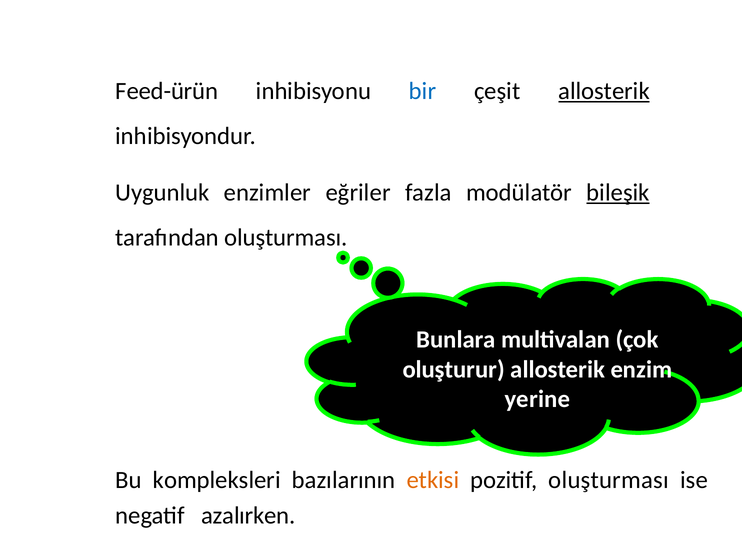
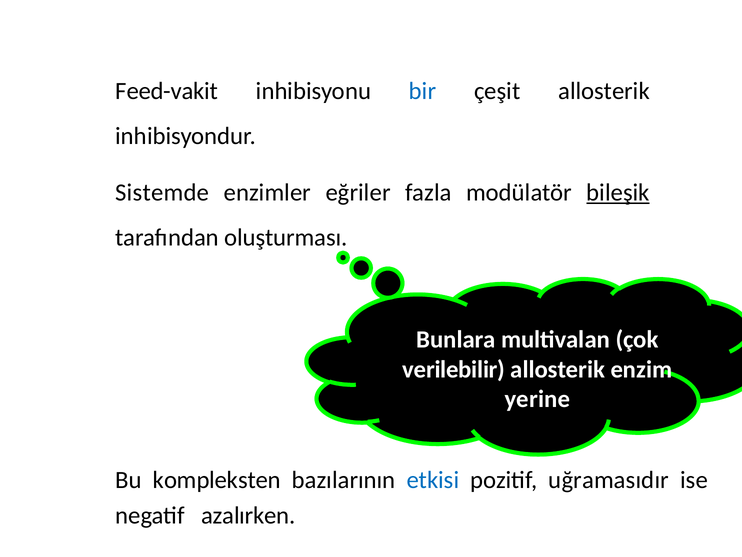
Feed-ürün: Feed-ürün -> Feed-vakit
allosterik at (604, 91) underline: present -> none
Uygunluk: Uygunluk -> Sistemde
oluşturur: oluşturur -> verilebilir
kompleksleri: kompleksleri -> kompleksten
etkisi colour: orange -> blue
pozitif oluşturması: oluşturması -> uğramasıdır
